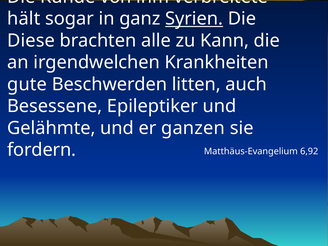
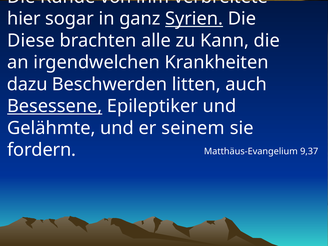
hält: hält -> hier
gute: gute -> dazu
Besessene underline: none -> present
ganzen: ganzen -> seinem
6,92: 6,92 -> 9,37
